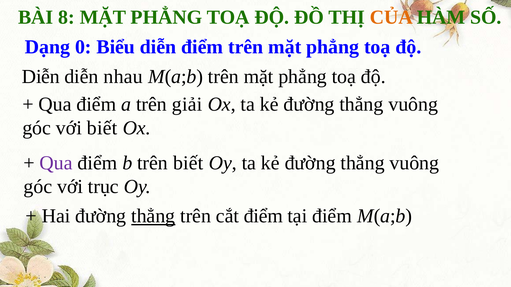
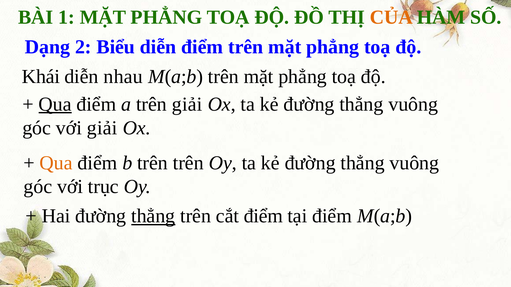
8: 8 -> 1
0: 0 -> 2
Diễn at (41, 77): Diễn -> Khái
Qua at (55, 104) underline: none -> present
với biết: biết -> giải
Qua at (56, 163) colour: purple -> orange
trên biết: biết -> trên
